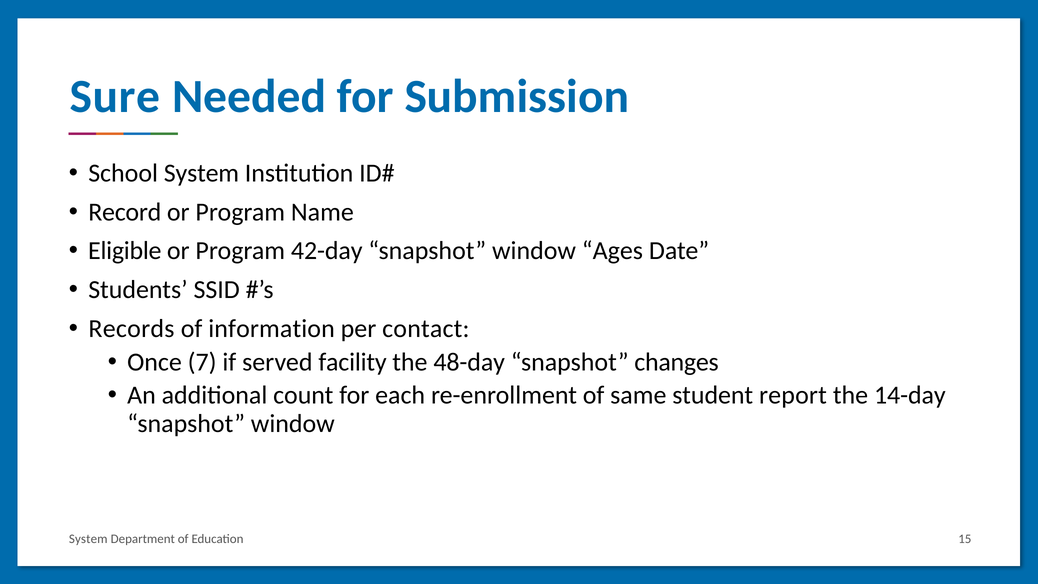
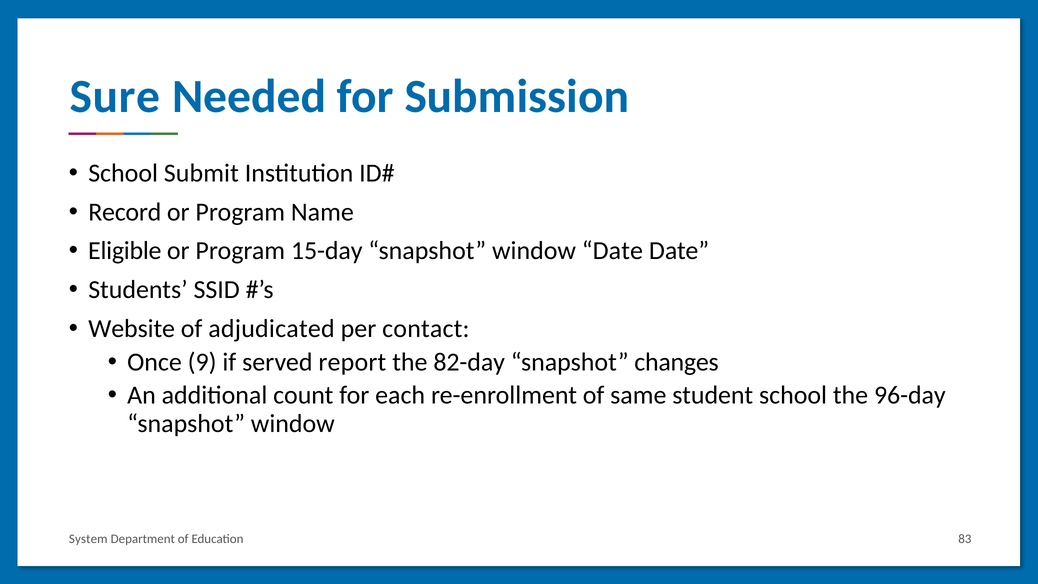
School System: System -> Submit
42-day: 42-day -> 15-day
window Ages: Ages -> Date
Records: Records -> Website
information: information -> adjudicated
7: 7 -> 9
facility: facility -> report
48-day: 48-day -> 82-day
student report: report -> school
14-day: 14-day -> 96-day
15: 15 -> 83
